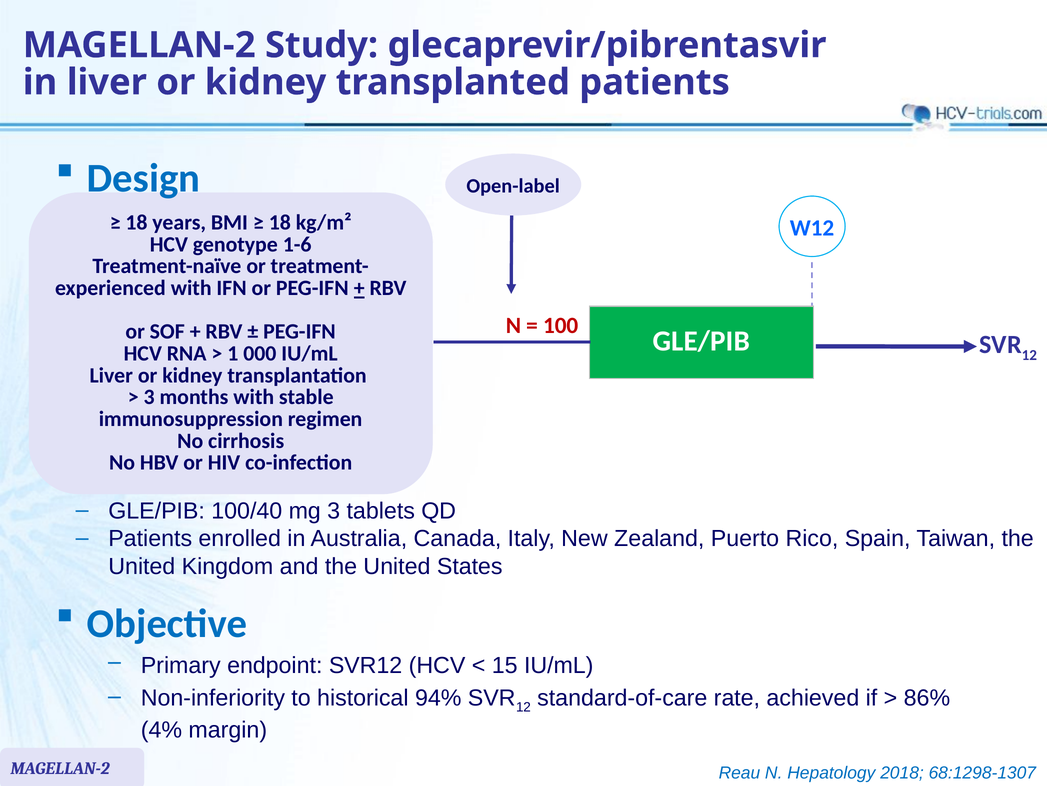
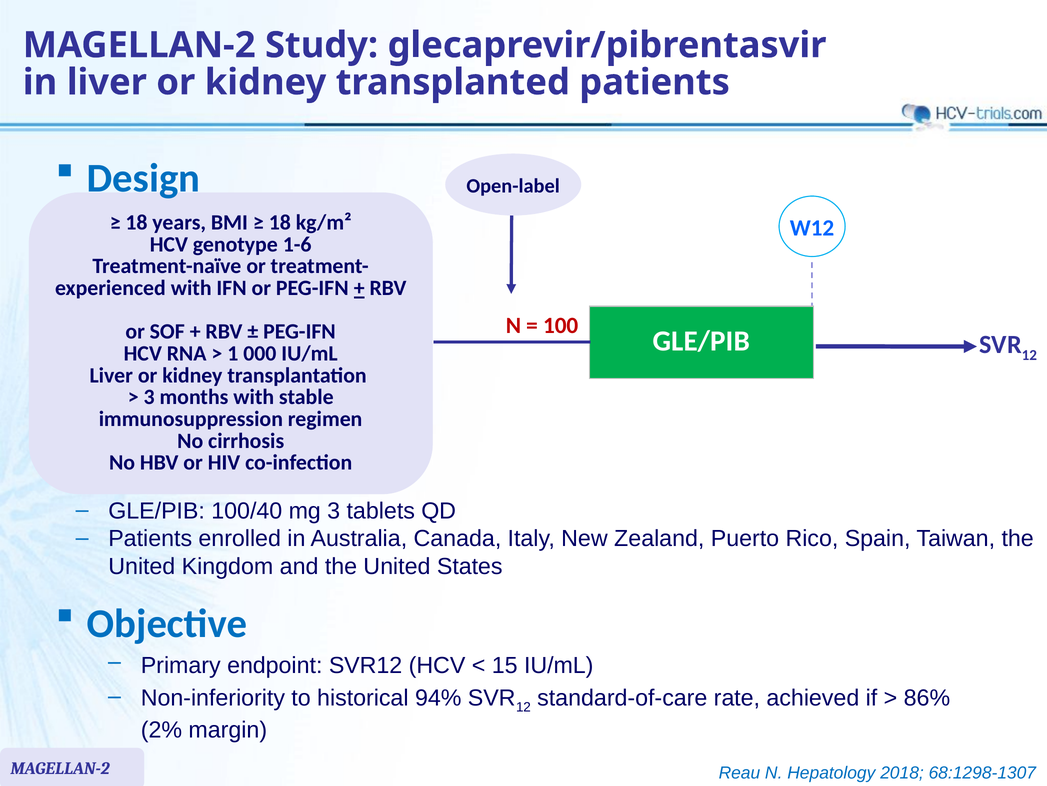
4%: 4% -> 2%
